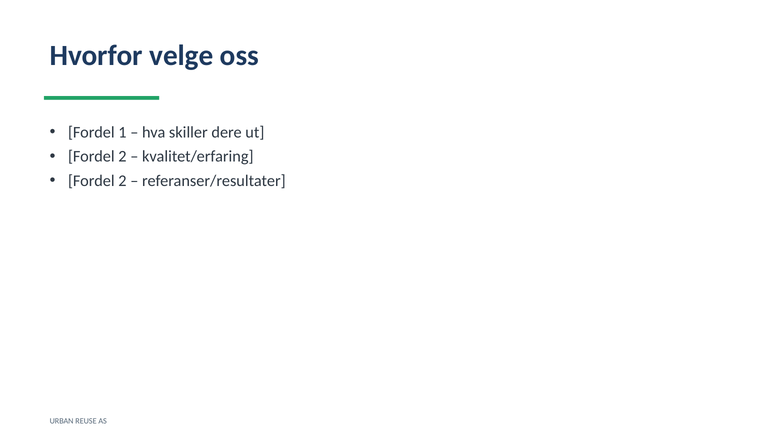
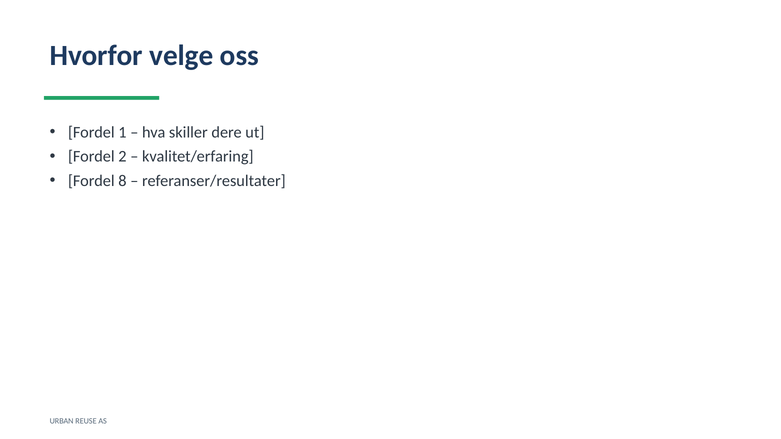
2 at (122, 181): 2 -> 8
